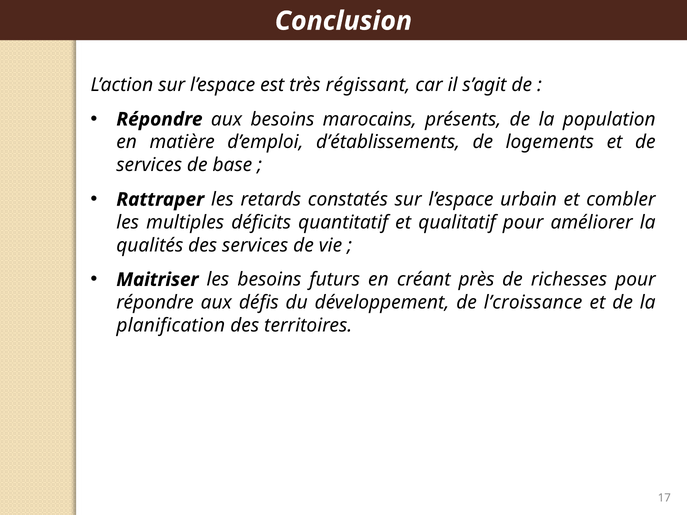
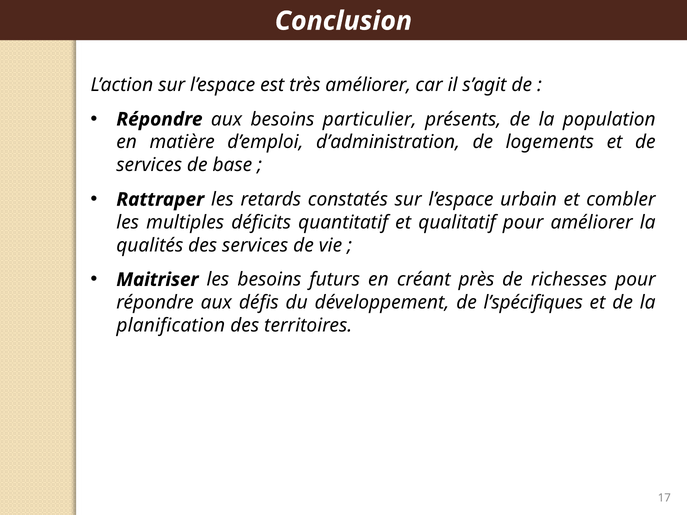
très régissant: régissant -> améliorer
marocains: marocains -> particulier
d’établissements: d’établissements -> d’administration
l’croissance: l’croissance -> l’spécifiques
